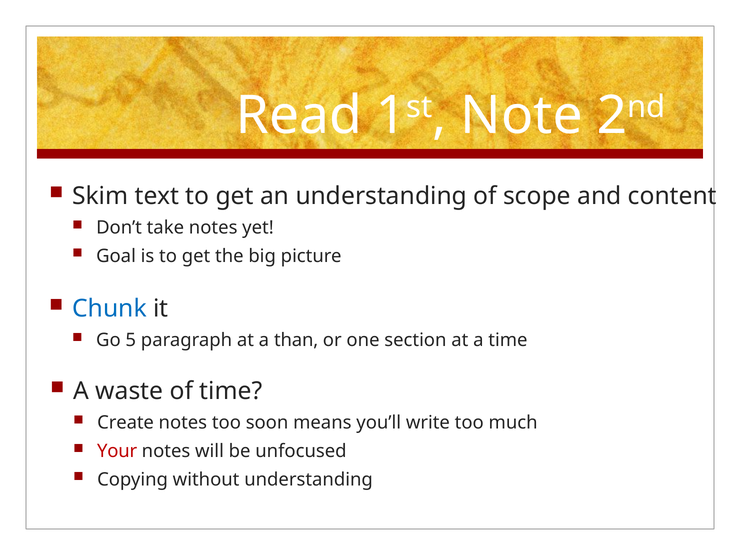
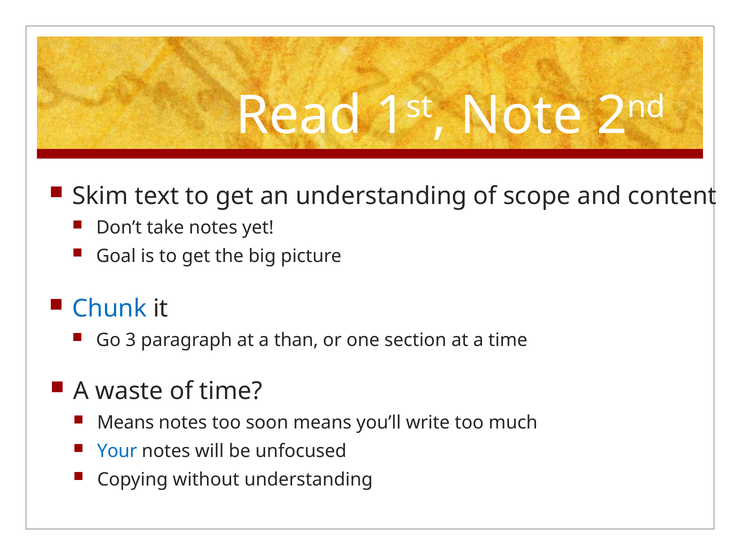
5: 5 -> 3
Create at (126, 423): Create -> Means
Your colour: red -> blue
